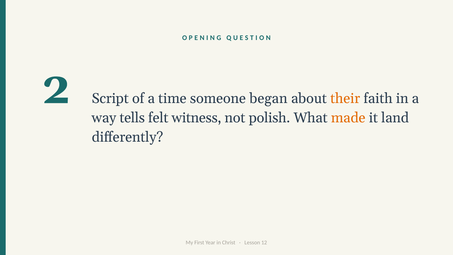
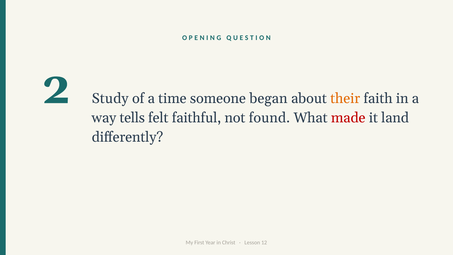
Script: Script -> Study
witness: witness -> faithful
polish: polish -> found
made colour: orange -> red
